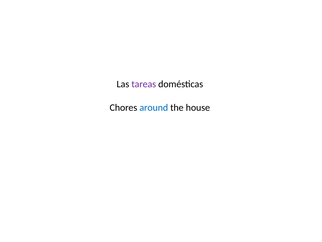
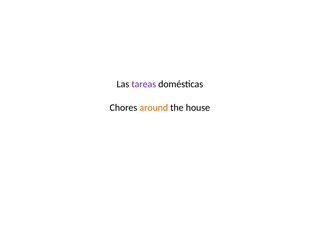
around colour: blue -> orange
